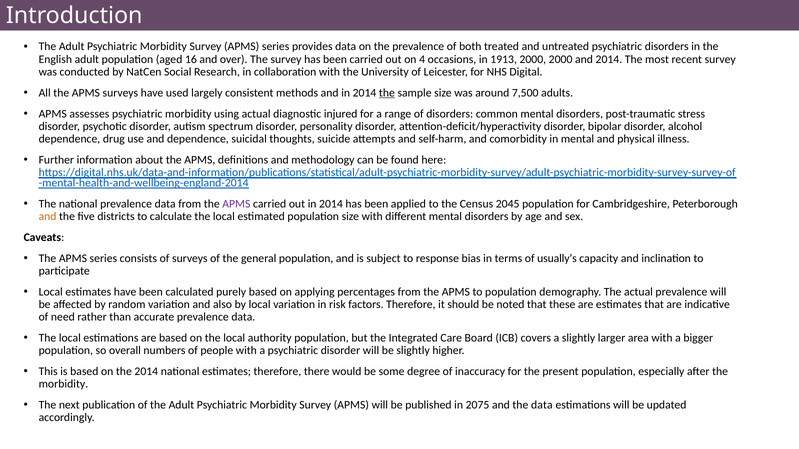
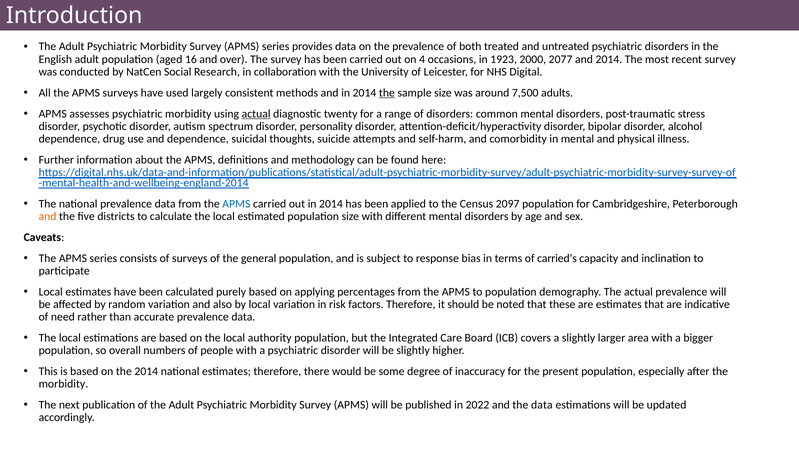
1913: 1913 -> 1923
2000 2000: 2000 -> 2077
actual at (256, 114) underline: none -> present
injured: injured -> twenty
APMS at (236, 204) colour: purple -> blue
2045: 2045 -> 2097
usually’s: usually’s -> carried’s
2075: 2075 -> 2022
